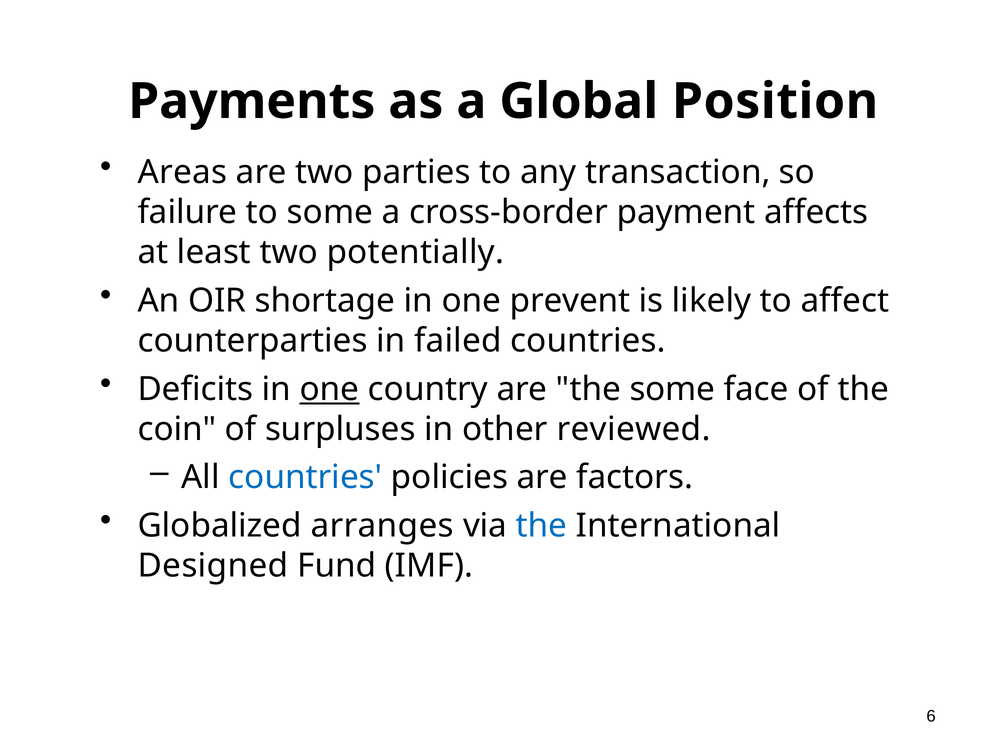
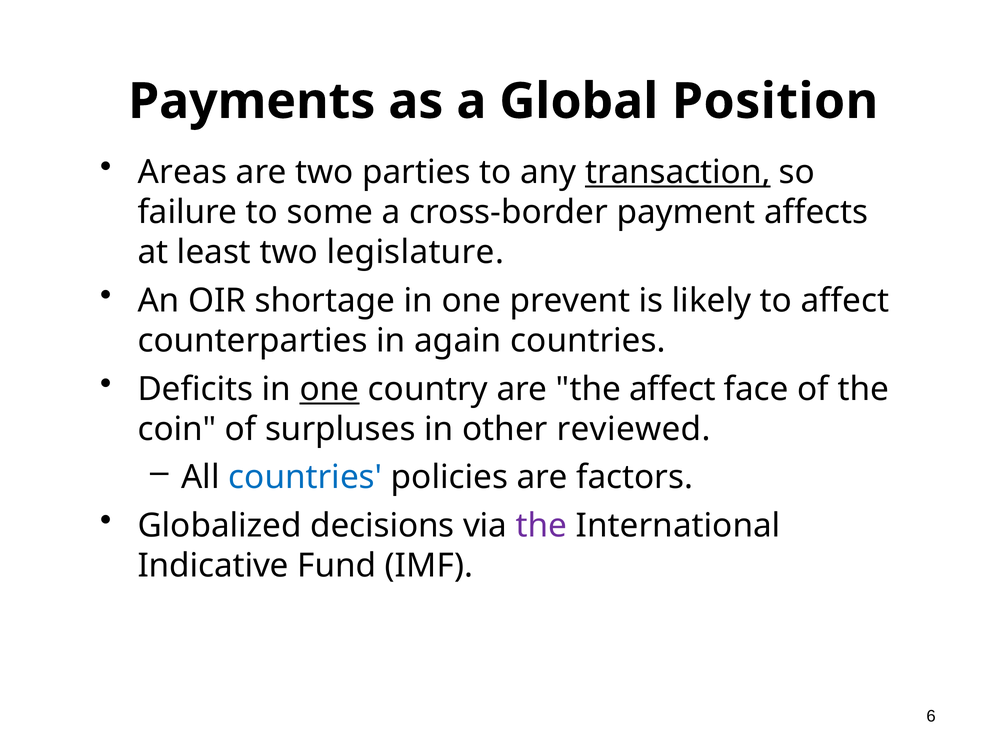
transaction underline: none -> present
potentially: potentially -> legislature
failed: failed -> again
the some: some -> affect
arranges: arranges -> decisions
the at (542, 526) colour: blue -> purple
Designed: Designed -> Indicative
